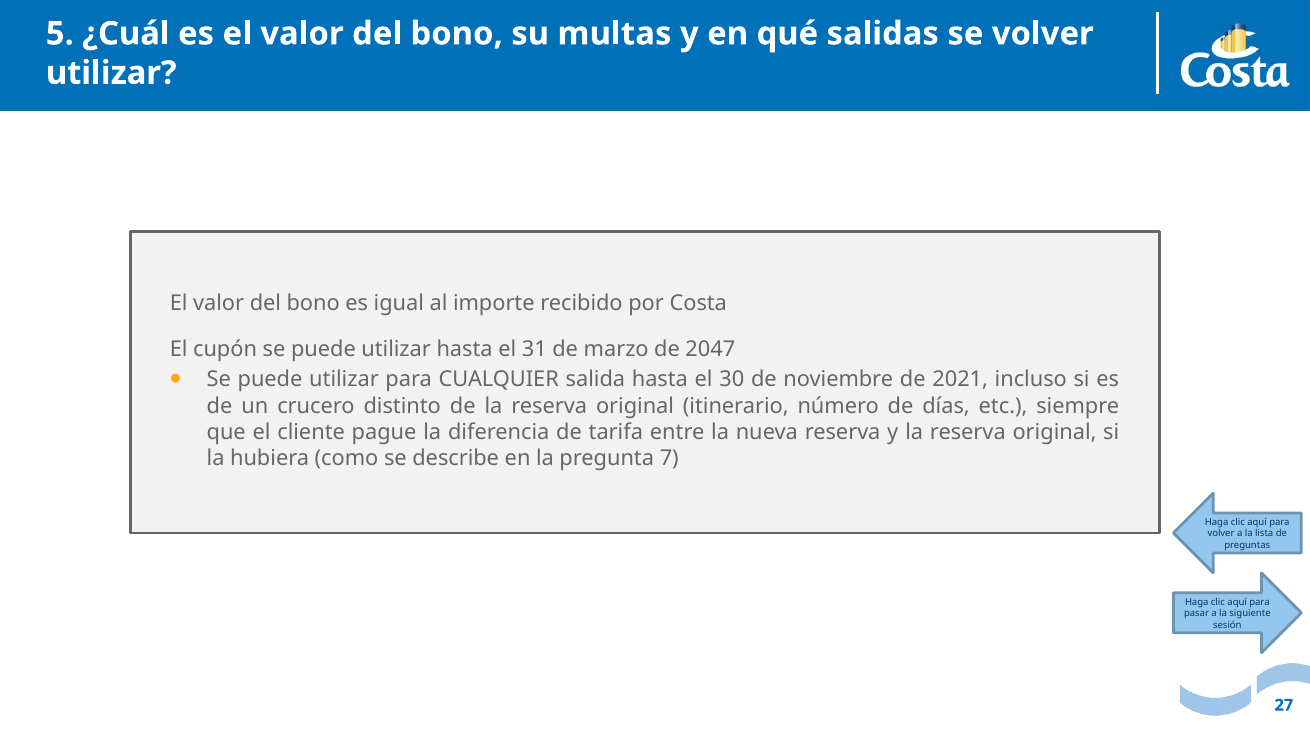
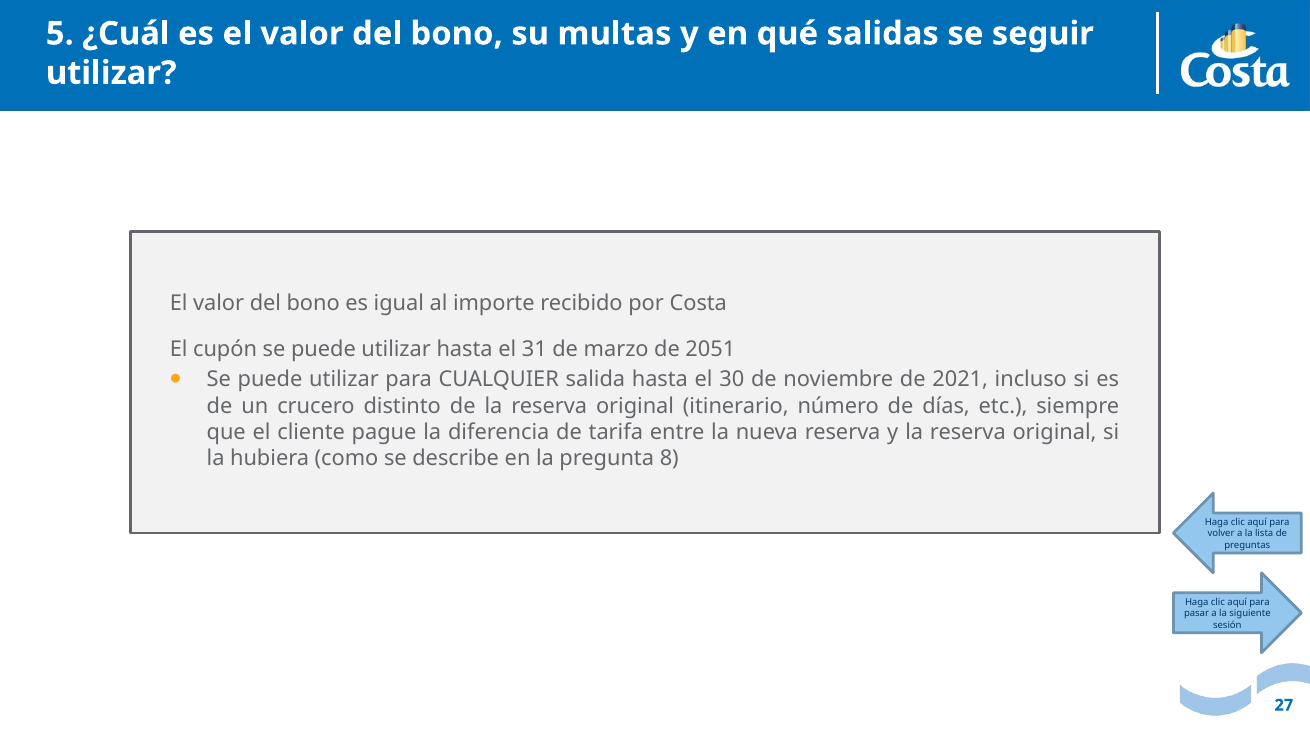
se volver: volver -> seguir
2047: 2047 -> 2051
7: 7 -> 8
